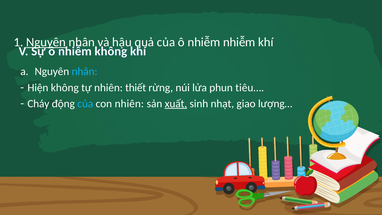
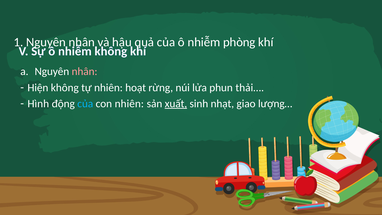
Nguyên at (46, 42) underline: present -> none
nhiễm nhiễm: nhiễm -> phòng
nhân at (85, 72) colour: light blue -> pink
thiết: thiết -> hoạt
tiêu…: tiêu… -> thải…
Cháy: Cháy -> Hình
